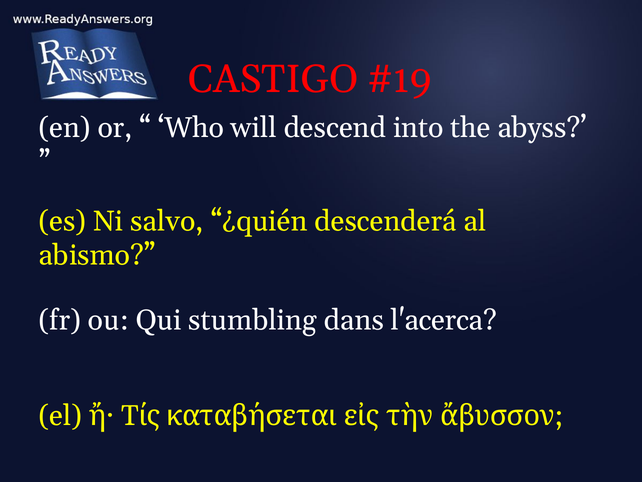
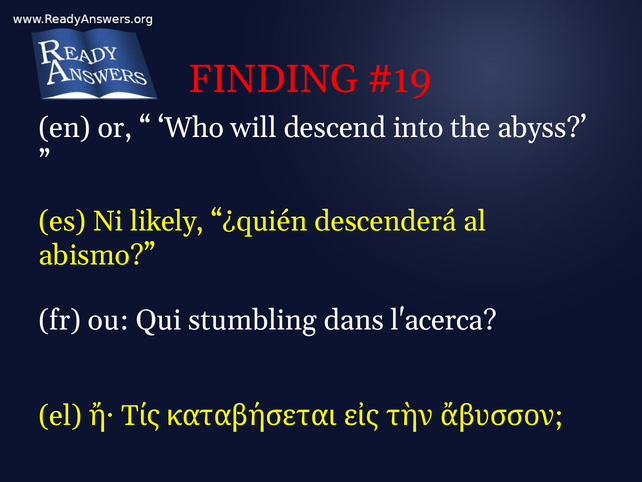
CASTIGO: CASTIGO -> FINDING
salvo: salvo -> likely
